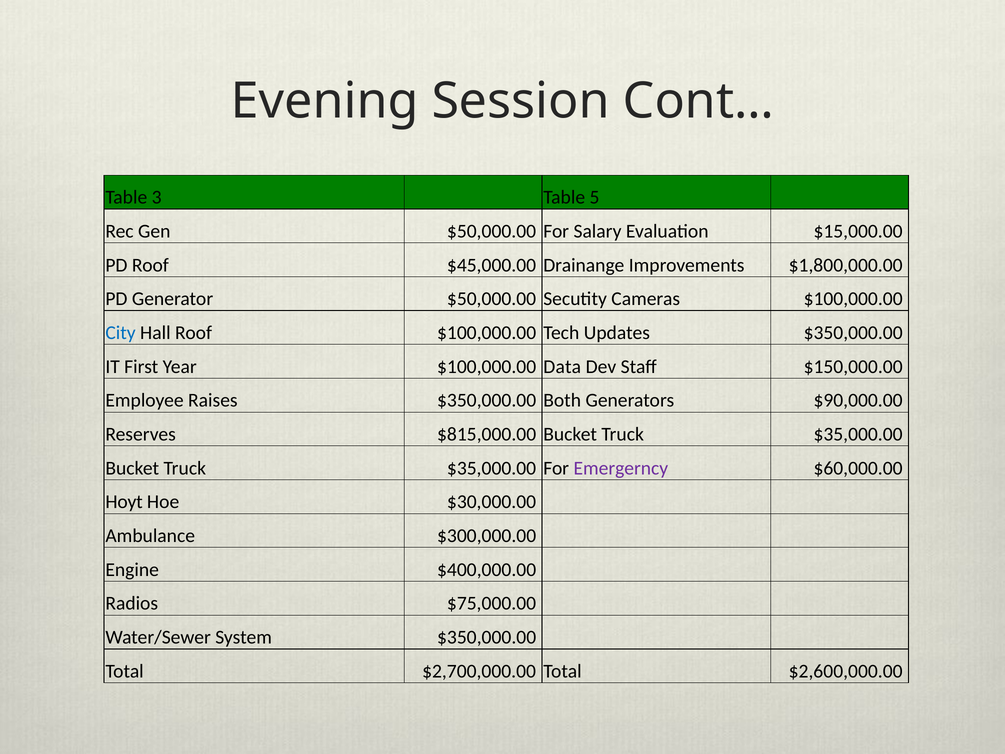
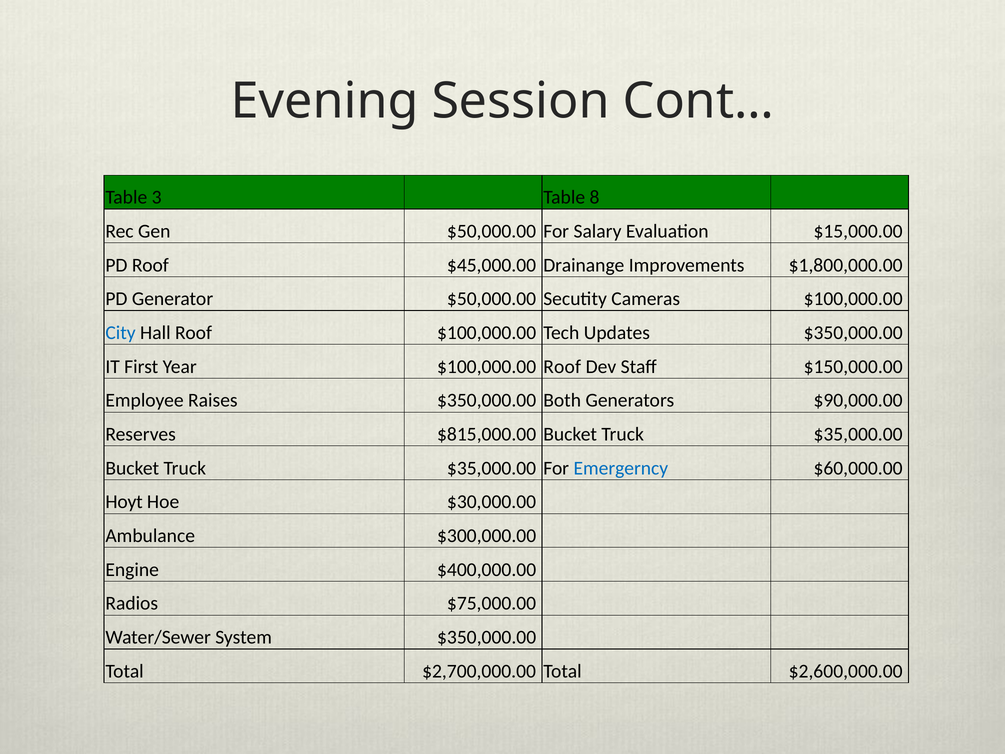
5: 5 -> 8
$100,000.00 Data: Data -> Roof
Emergerncy colour: purple -> blue
